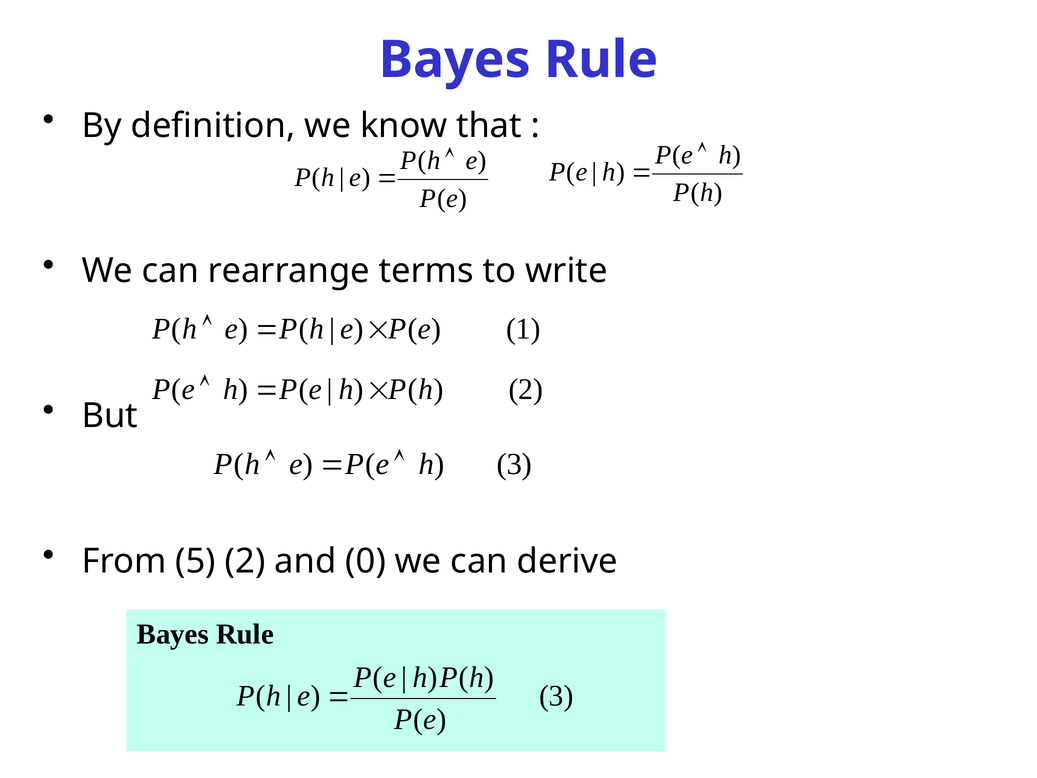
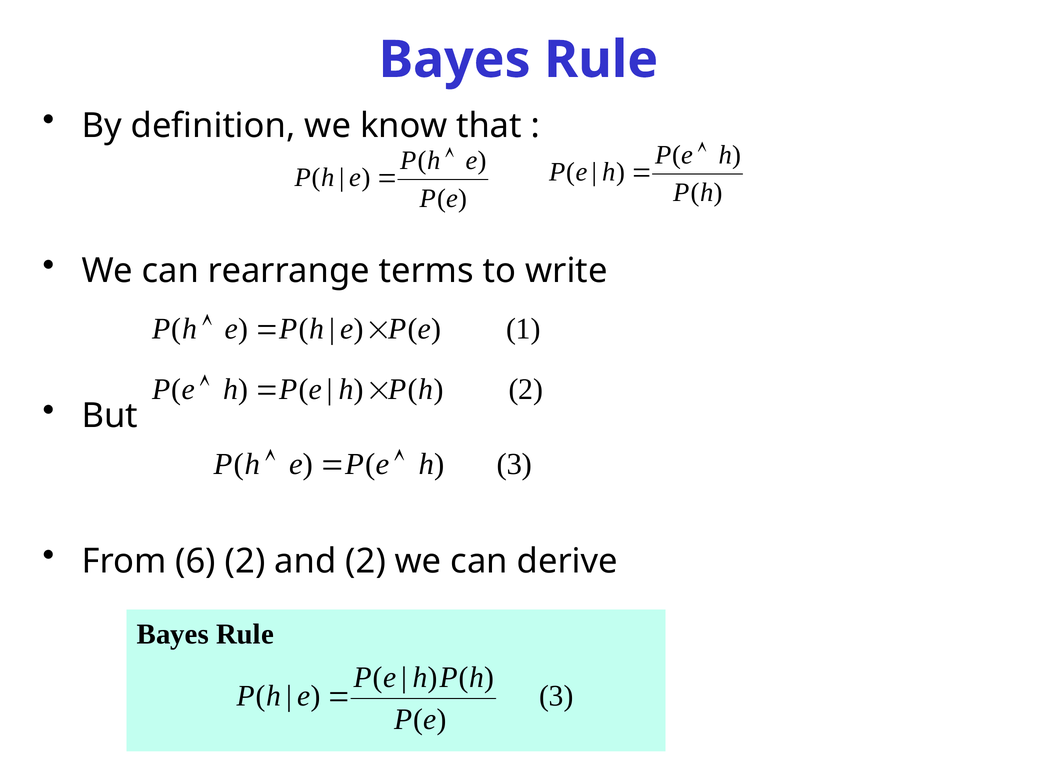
5: 5 -> 6
and 0: 0 -> 2
